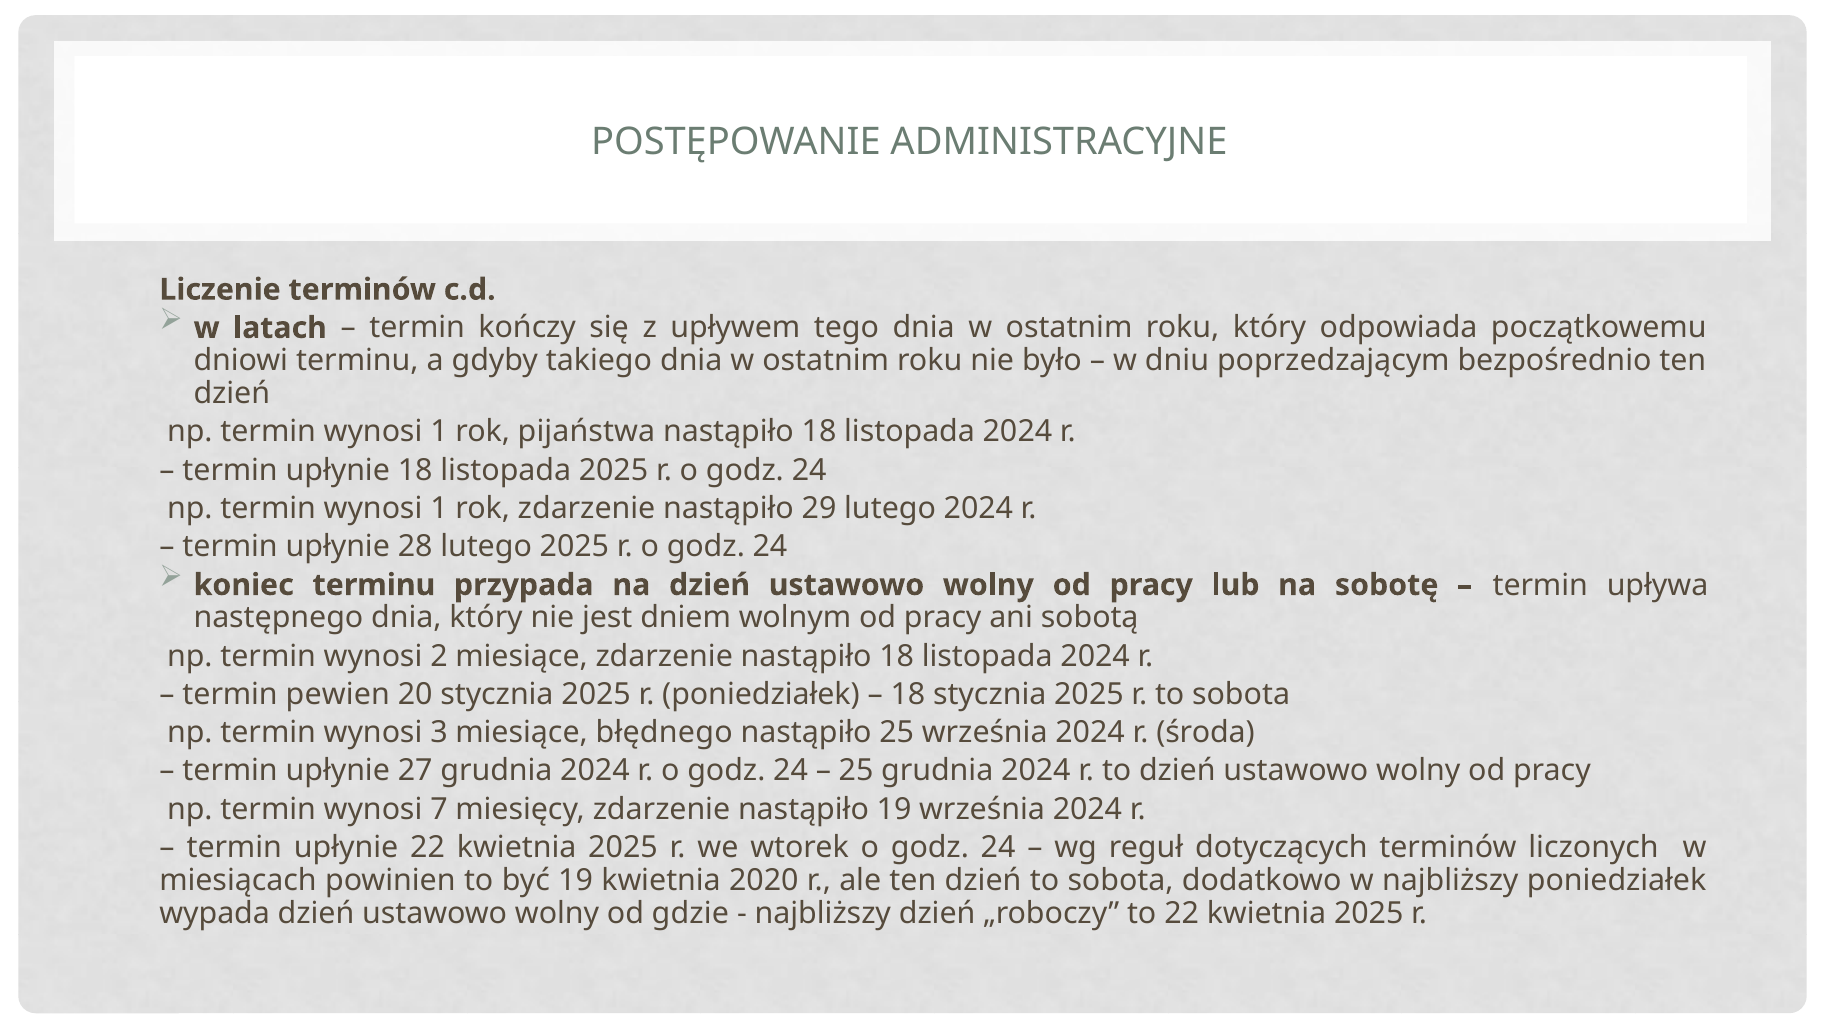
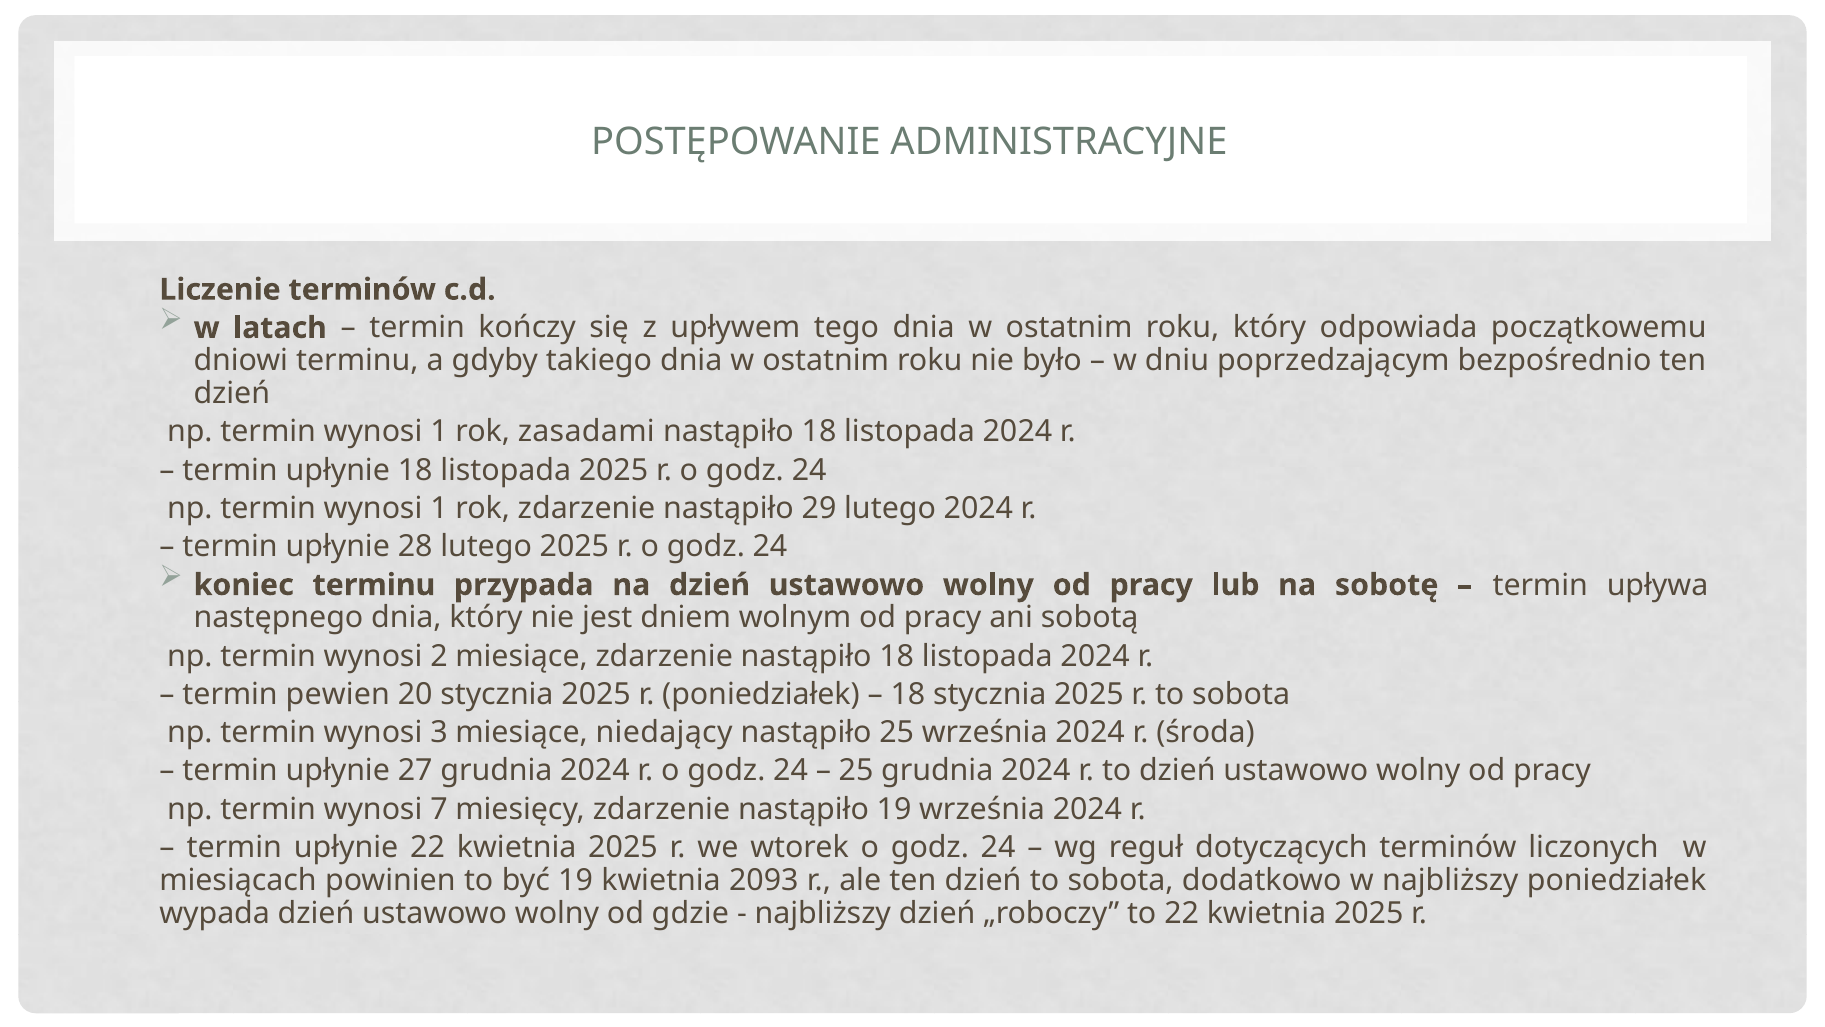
pijaństwa: pijaństwa -> zasadami
błędnego: błędnego -> niedający
2020: 2020 -> 2093
